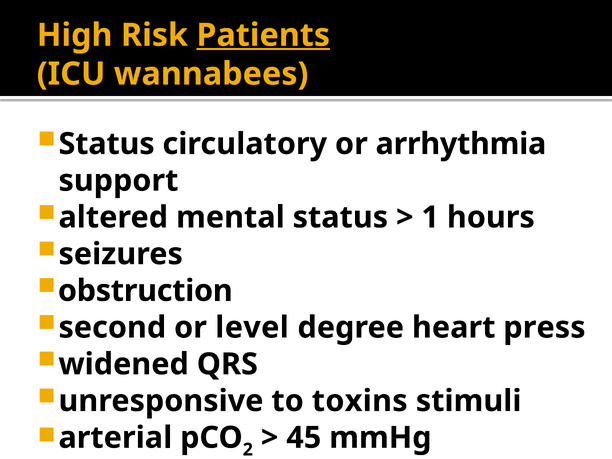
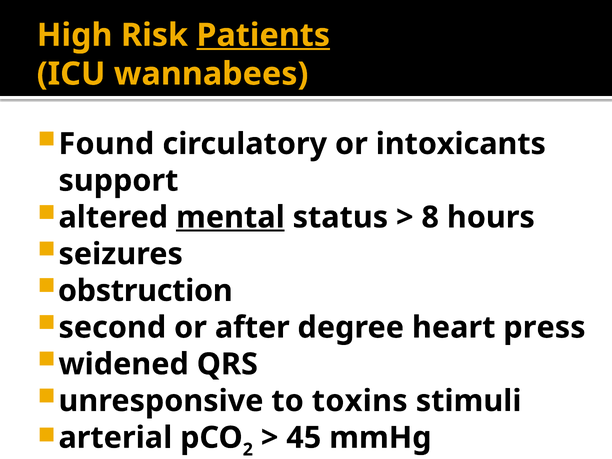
Status at (107, 144): Status -> Found
arrhythmia: arrhythmia -> intoxicants
mental underline: none -> present
1: 1 -> 8
level: level -> after
